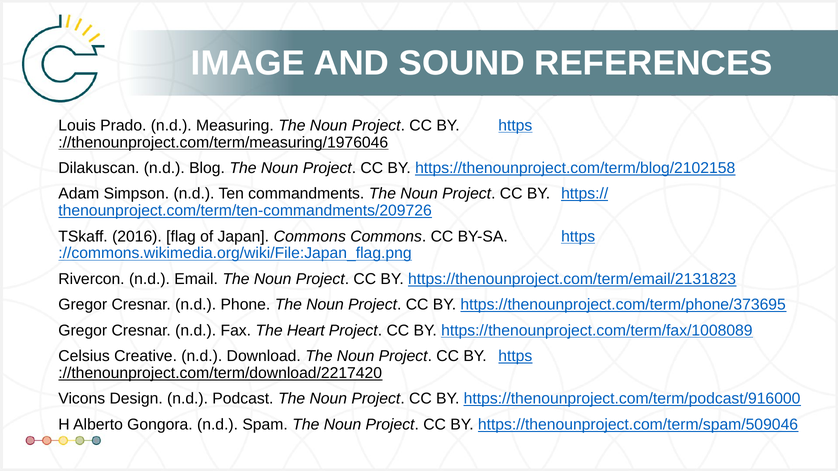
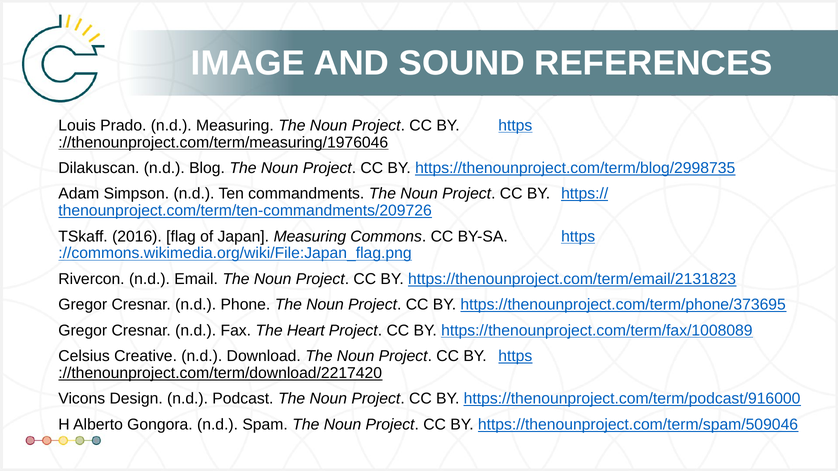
https://thenounproject.com/term/blog/2102158: https://thenounproject.com/term/blog/2102158 -> https://thenounproject.com/term/blog/2998735
Japan Commons: Commons -> Measuring
